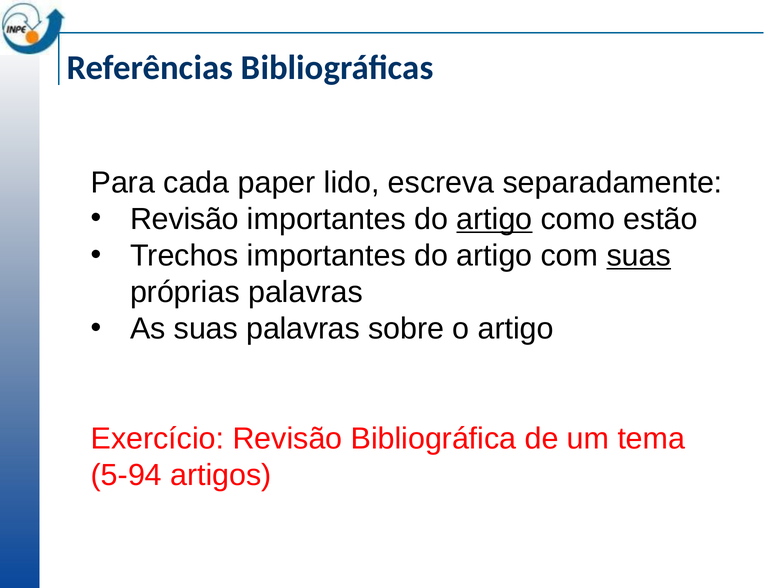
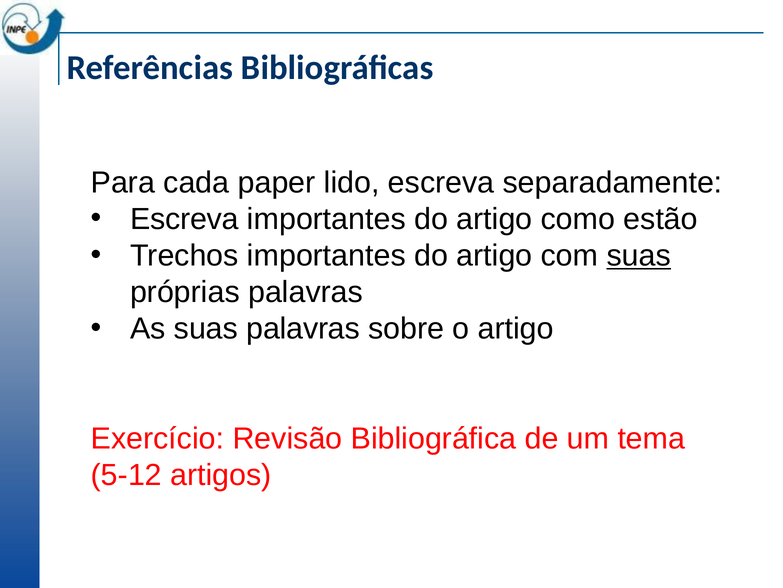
Revisão at (184, 219): Revisão -> Escreva
artigo at (494, 219) underline: present -> none
5-94: 5-94 -> 5-12
